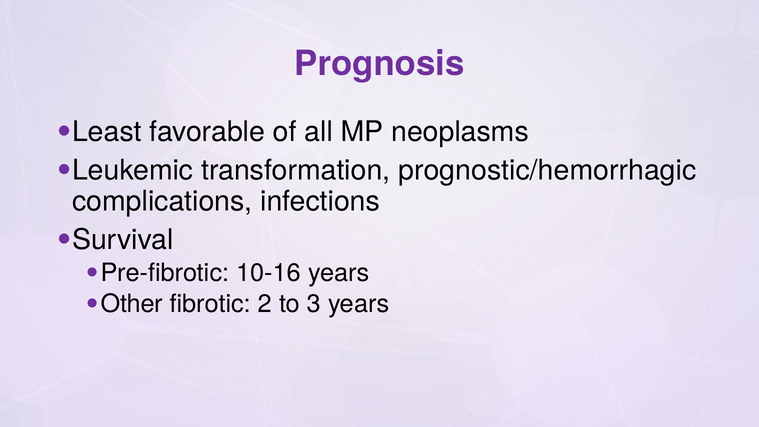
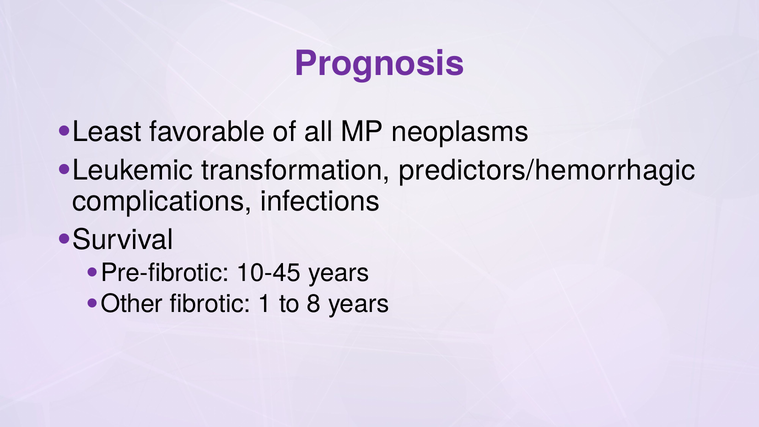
prognostic/hemorrhagic: prognostic/hemorrhagic -> predictors/hemorrhagic
10-16: 10-16 -> 10-45
2: 2 -> 1
3: 3 -> 8
